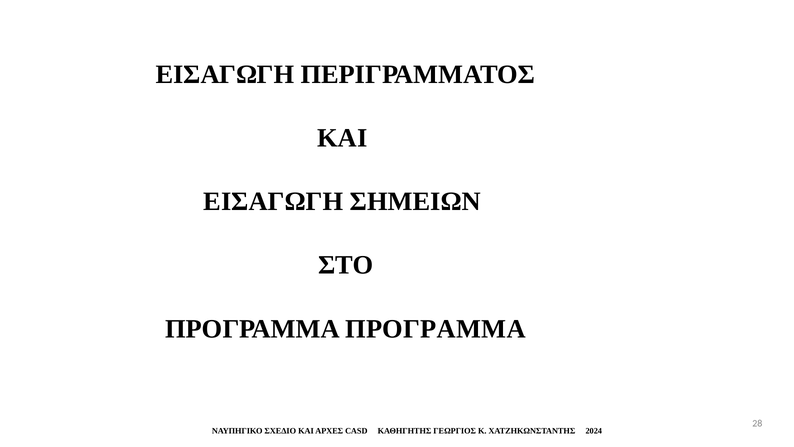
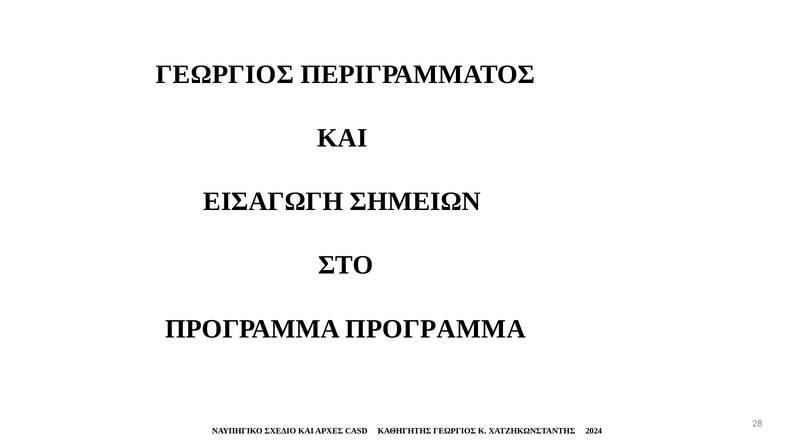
ΕΙΣΑΓΩΓΗ at (225, 74): ΕΙΣΑΓΩΓΗ -> ΓΕΩΡΓΙΟΣ
